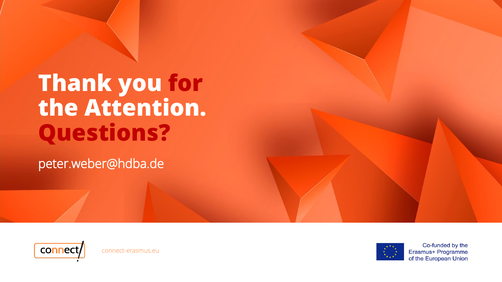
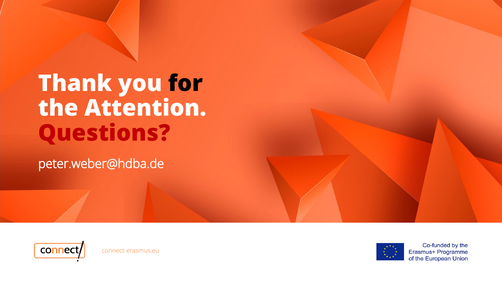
for colour: red -> black
